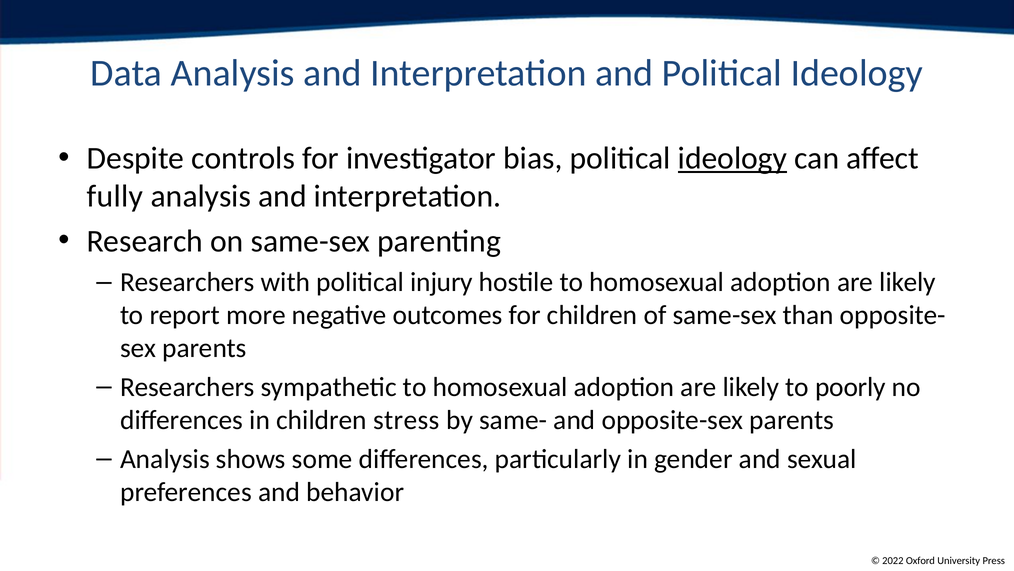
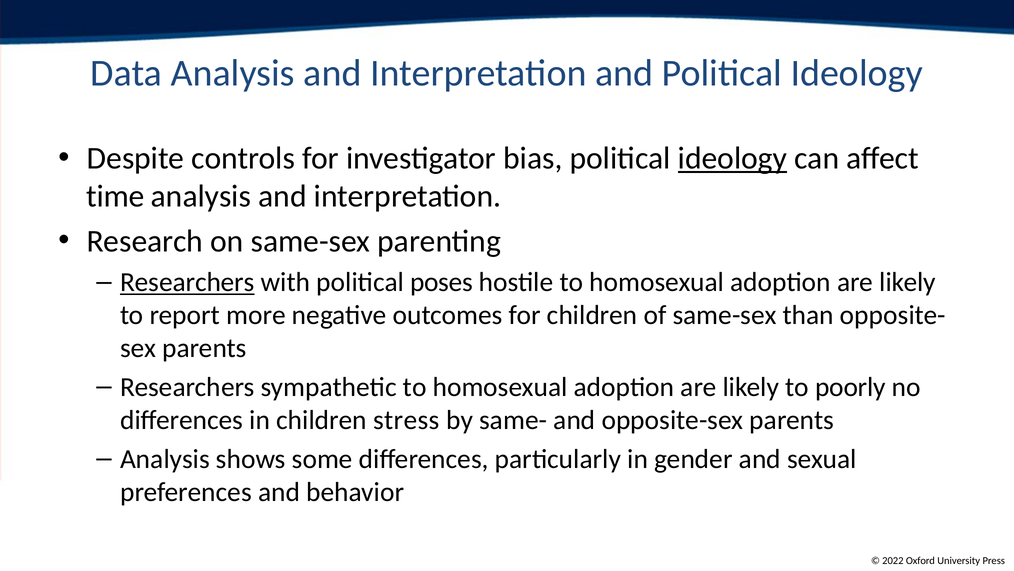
fully: fully -> time
Researchers at (187, 282) underline: none -> present
injury: injury -> poses
